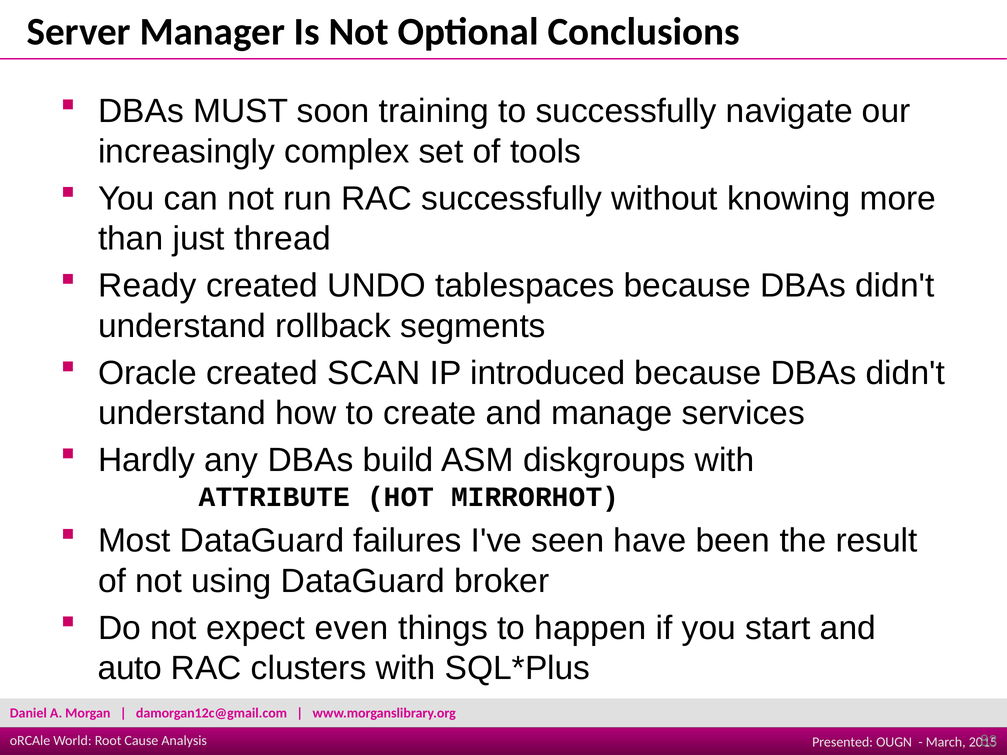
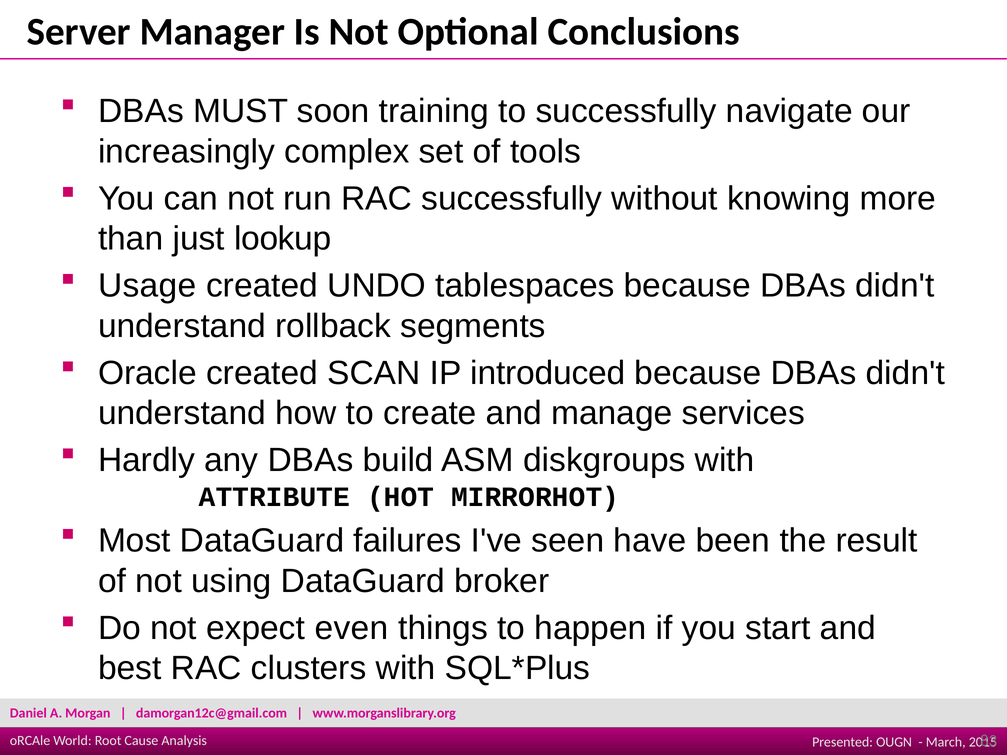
thread: thread -> lookup
Ready: Ready -> Usage
auto: auto -> best
